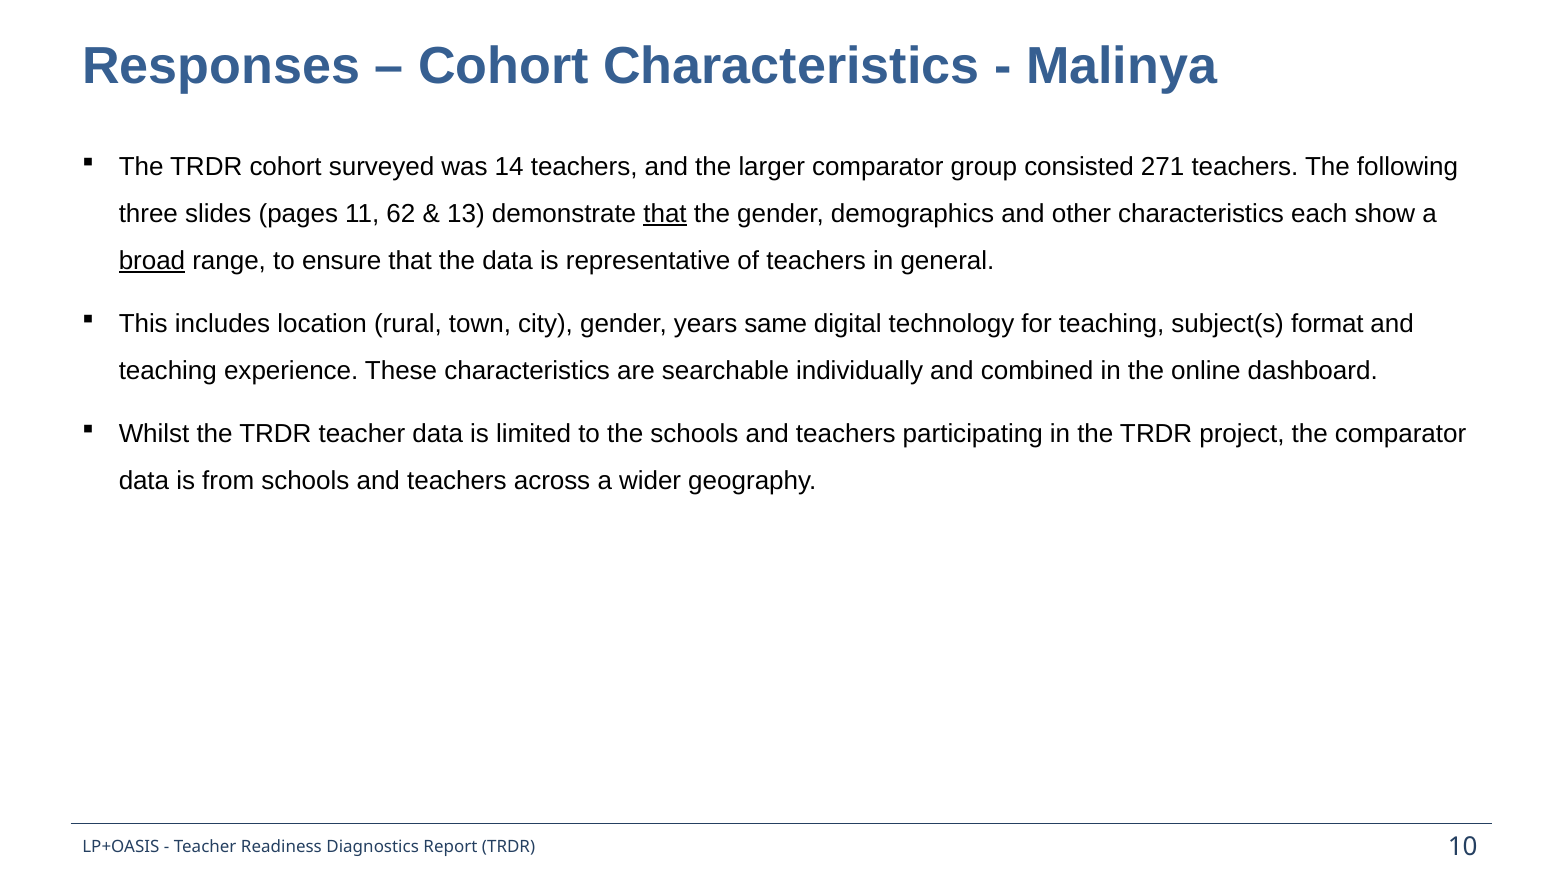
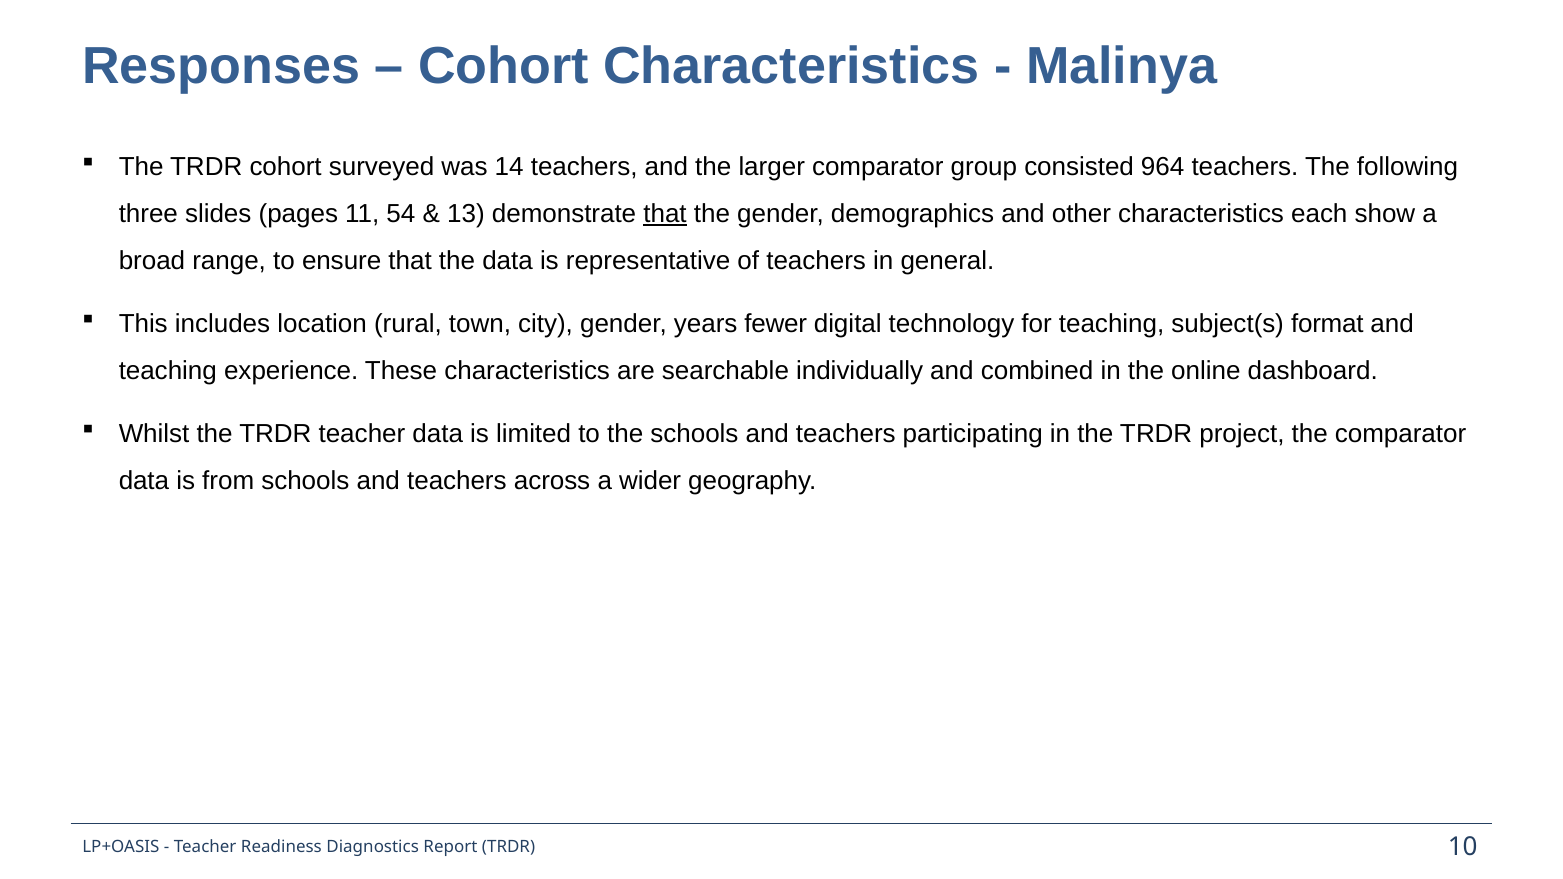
271: 271 -> 964
62: 62 -> 54
broad underline: present -> none
same: same -> fewer
